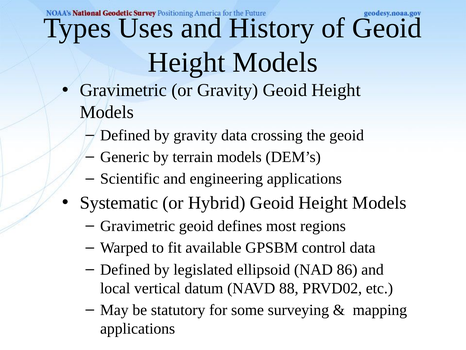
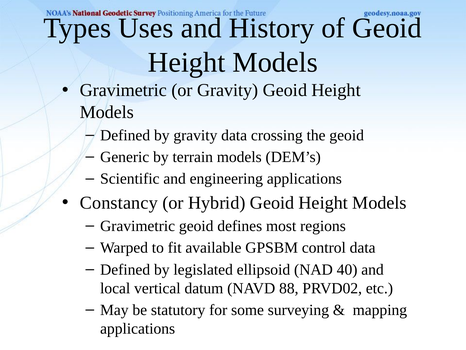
Systematic: Systematic -> Constancy
86: 86 -> 40
